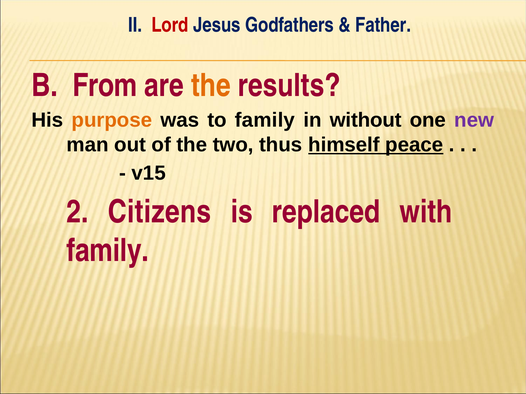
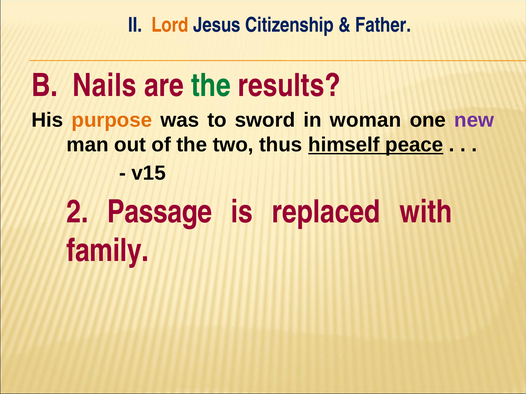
Lord colour: red -> orange
Godfathers: Godfathers -> Citizenship
From: From -> Nails
the at (211, 86) colour: orange -> green
to family: family -> sword
without: without -> woman
Citizens: Citizens -> Passage
